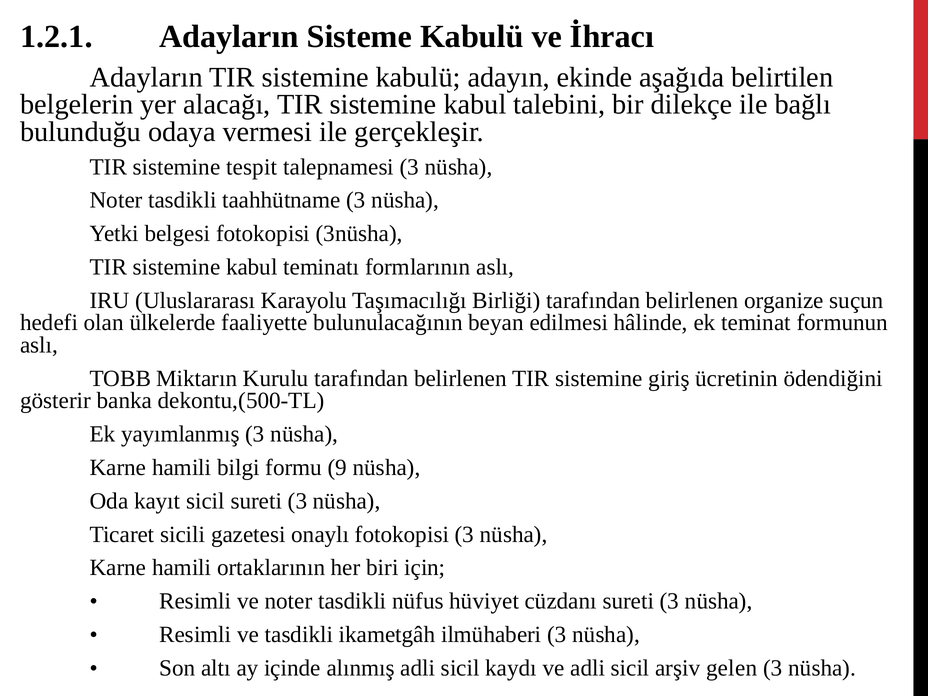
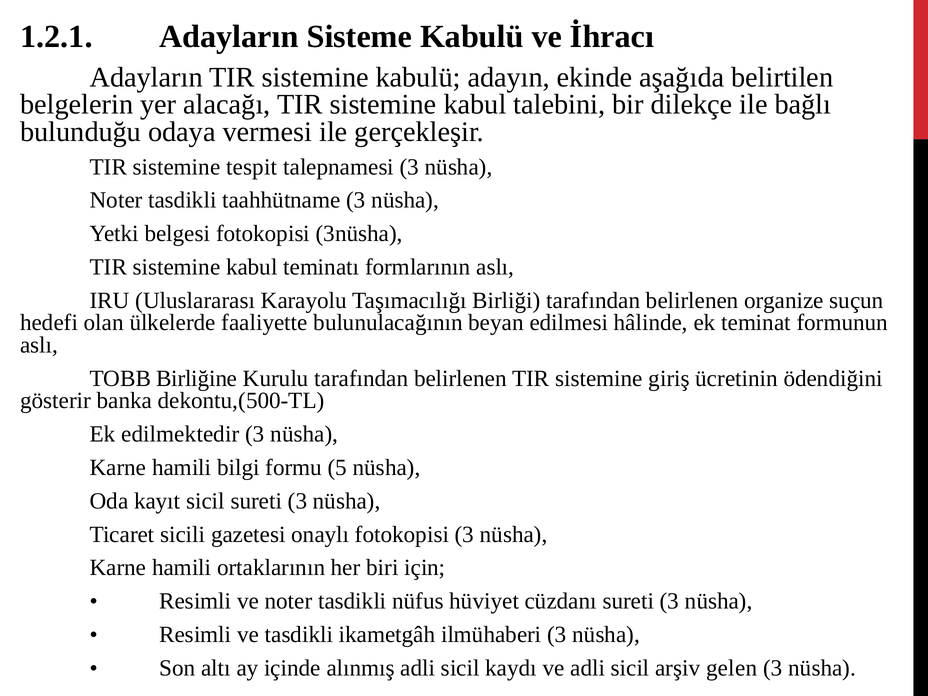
Miktarın: Miktarın -> Birliğine
yayımlanmış: yayımlanmış -> edilmektedir
9: 9 -> 5
